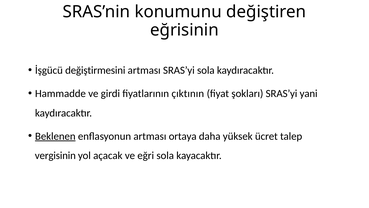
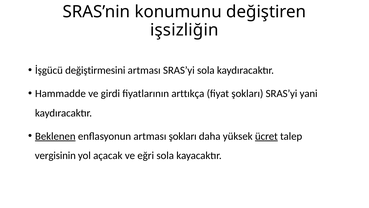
eğrisinin: eğrisinin -> işsizliğin
çıktının: çıktının -> arttıkça
artması ortaya: ortaya -> şokları
ücret underline: none -> present
